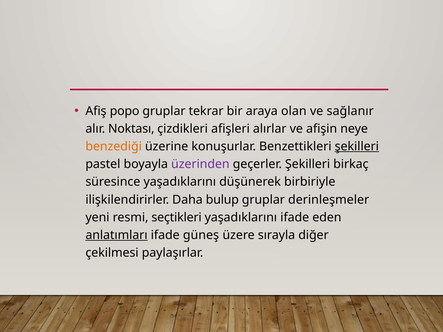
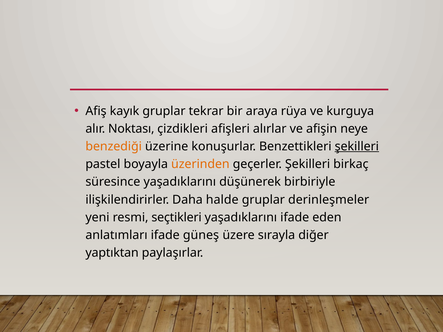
popo: popo -> kayık
olan: olan -> rüya
sağlanır: sağlanır -> kurguya
üzerinden colour: purple -> orange
bulup: bulup -> halde
anlatımları underline: present -> none
çekilmesi: çekilmesi -> yaptıktan
